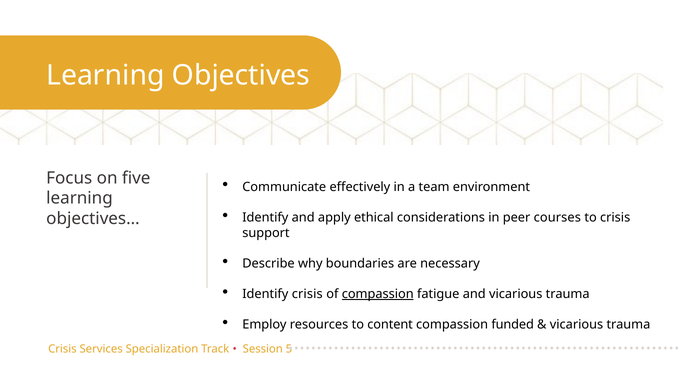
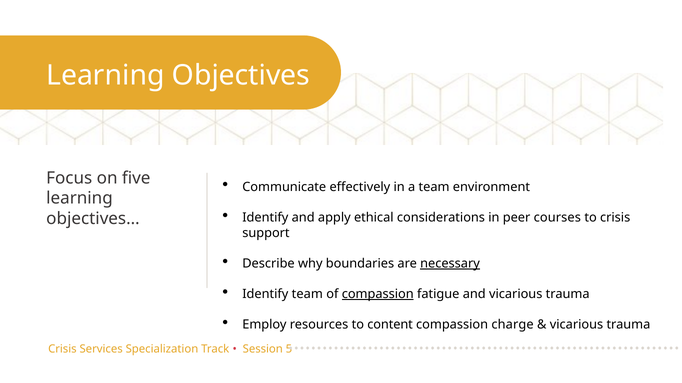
necessary underline: none -> present
Identify crisis: crisis -> team
funded: funded -> charge
